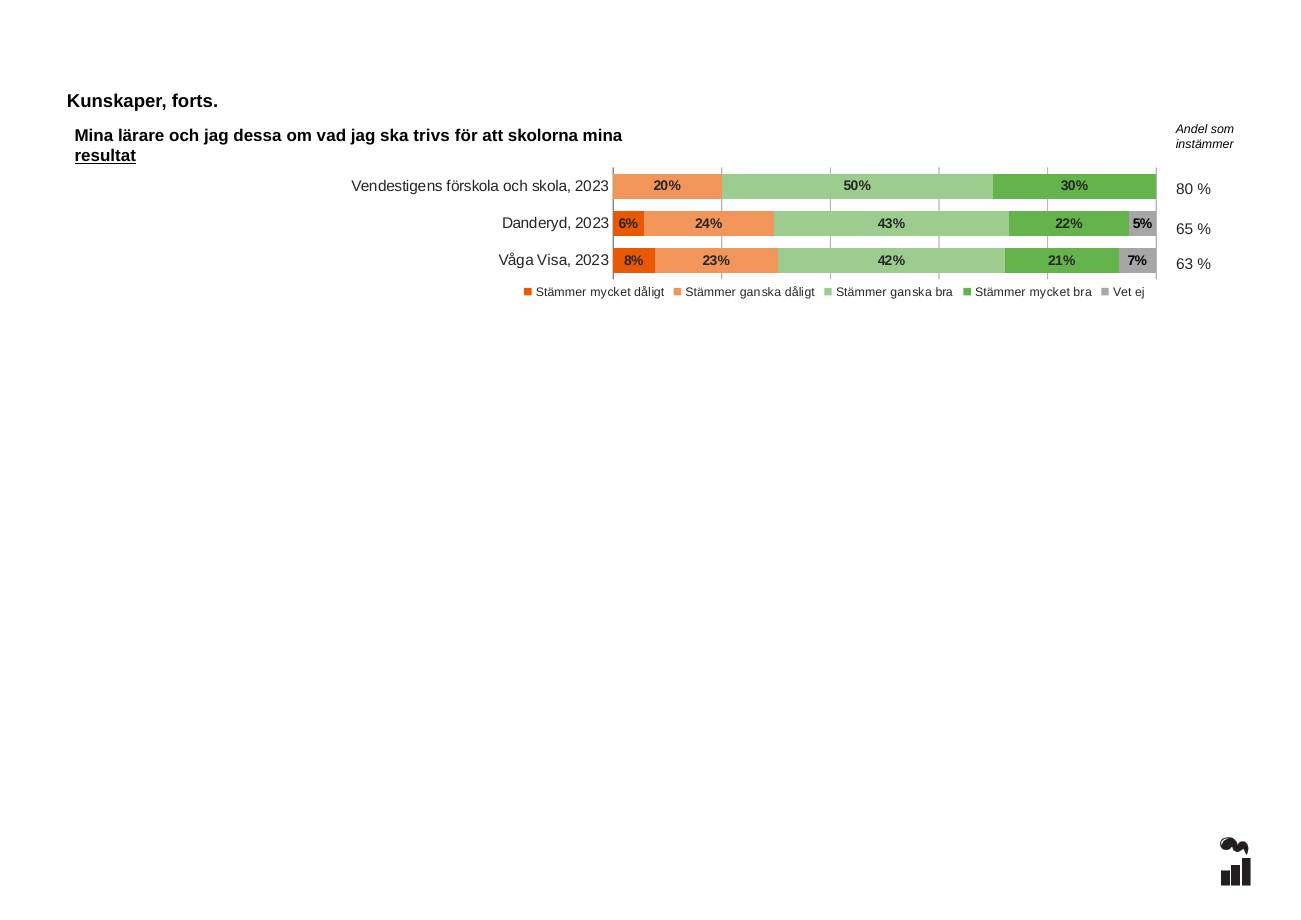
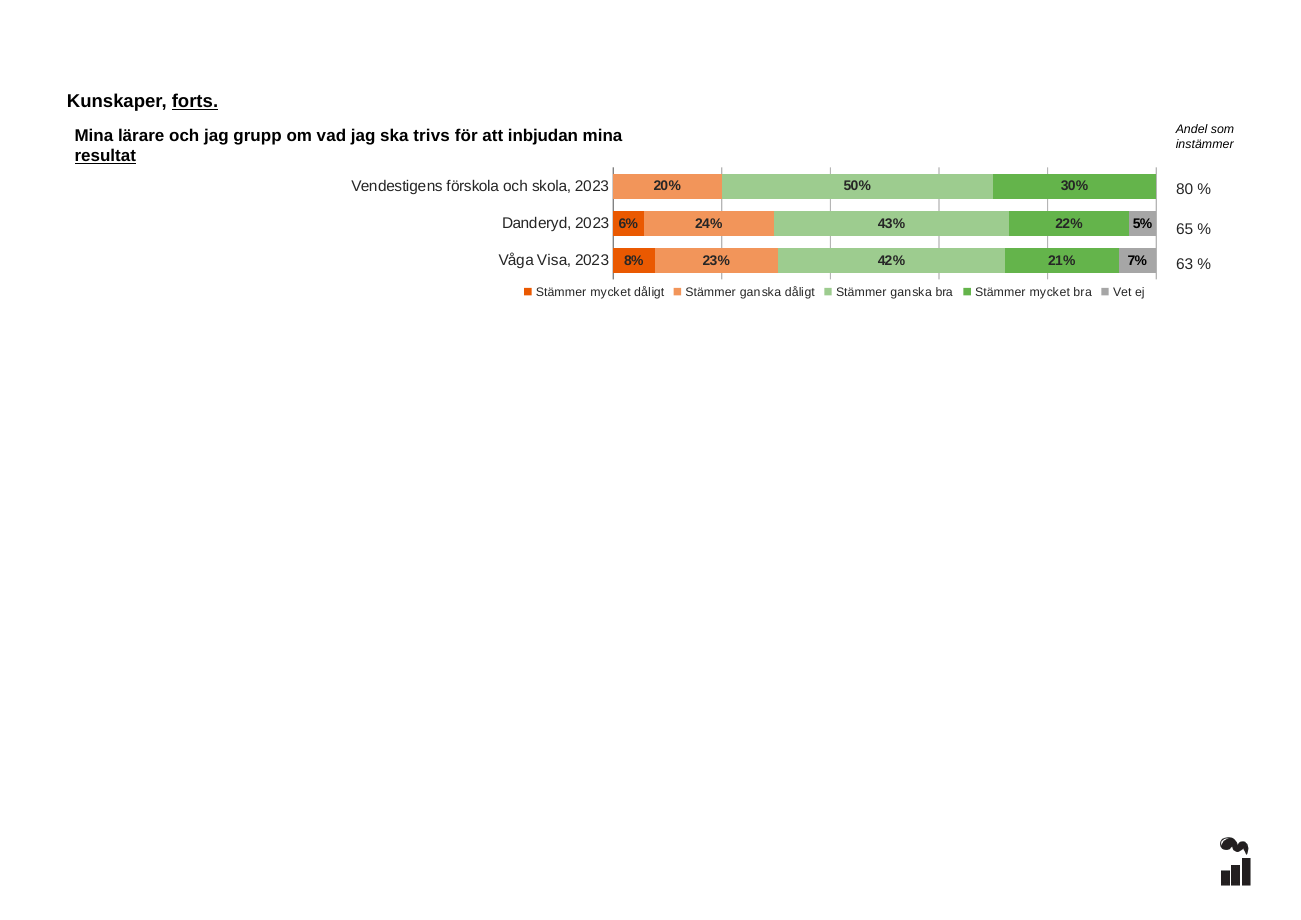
forts underline: none -> present
dessa: dessa -> grupp
skolorna: skolorna -> inbjudan
